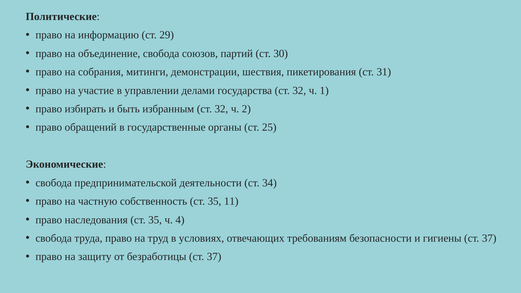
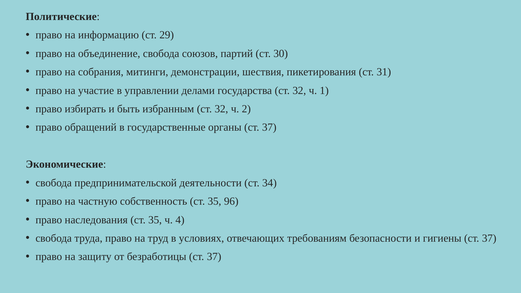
органы ст 25: 25 -> 37
11: 11 -> 96
